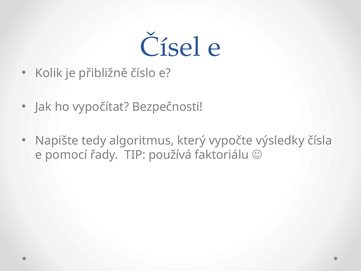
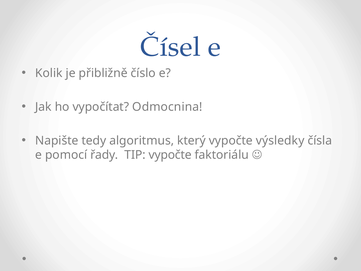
Bezpečnosti: Bezpečnosti -> Odmocnina
TIP používá: používá -> vypočte
